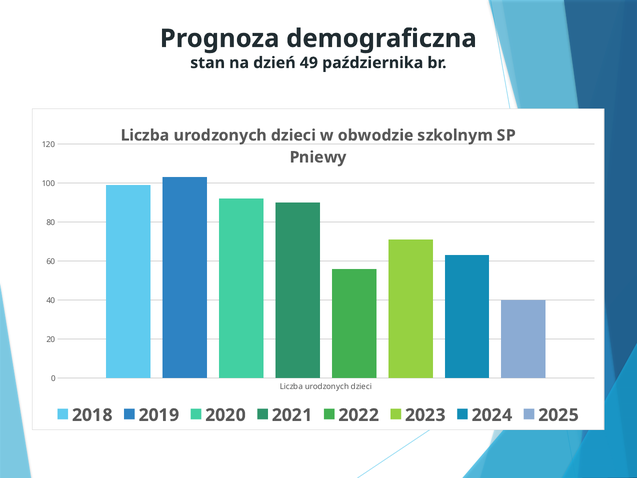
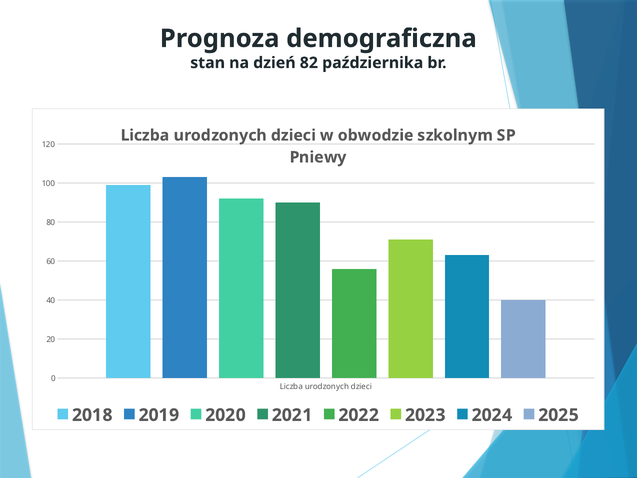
49: 49 -> 82
